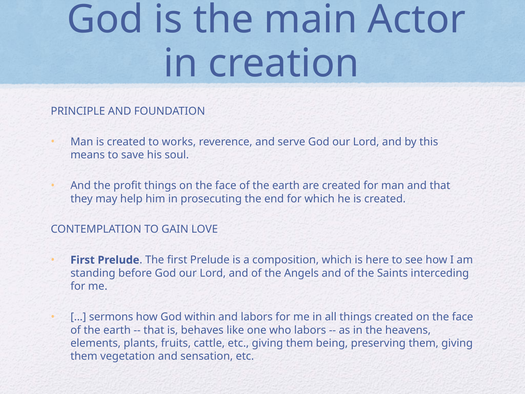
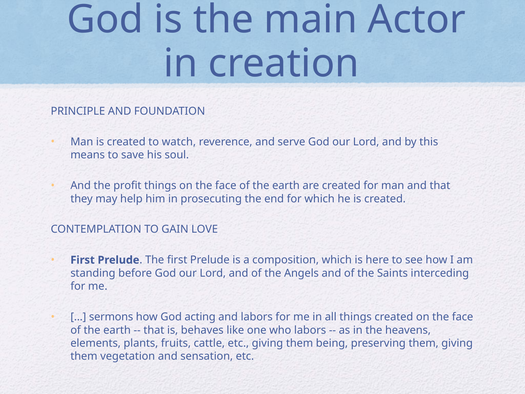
works: works -> watch
within: within -> acting
